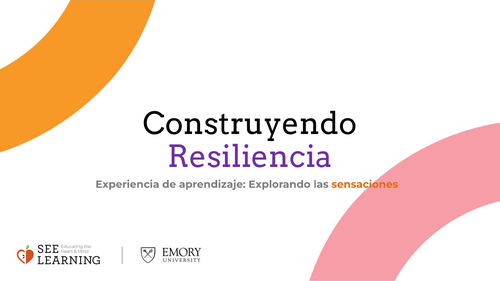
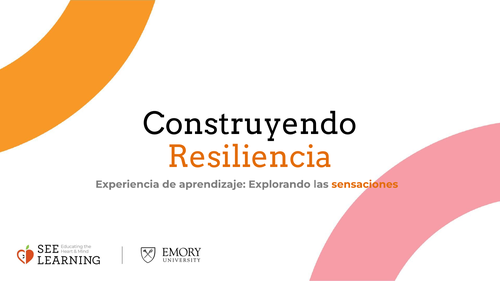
Resiliencia colour: purple -> orange
